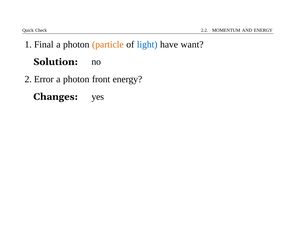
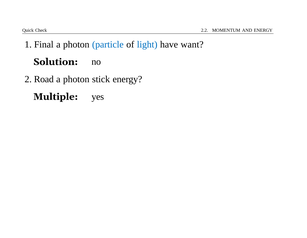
particle colour: orange -> blue
Error: Error -> Road
front: front -> stick
Changes: Changes -> Multiple
